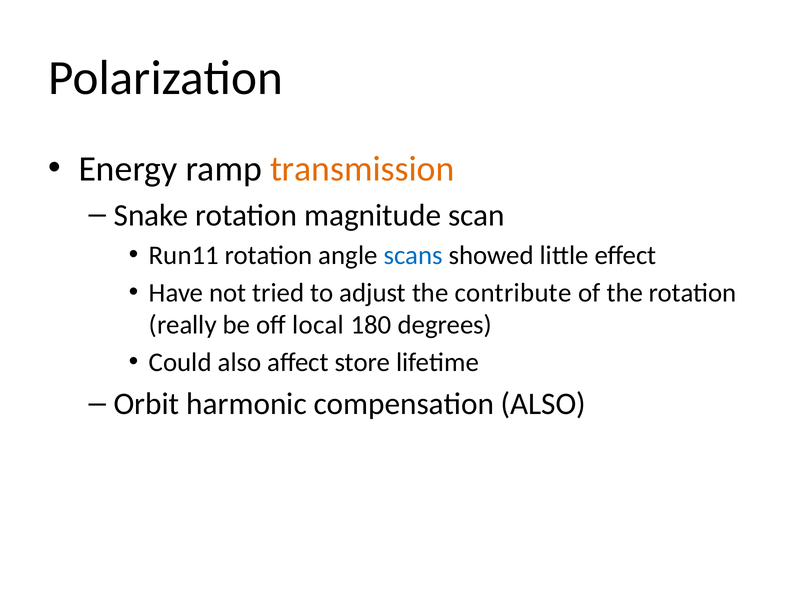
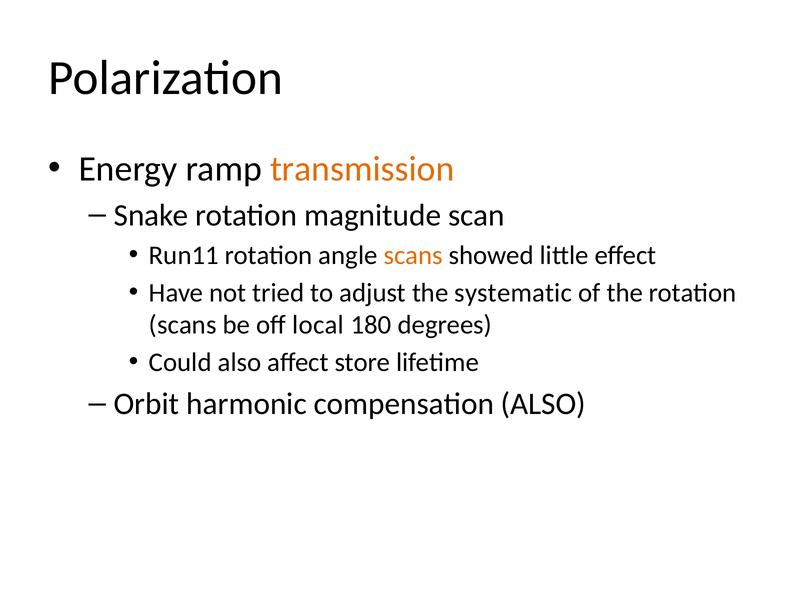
scans at (413, 255) colour: blue -> orange
contribute: contribute -> systematic
really at (183, 325): really -> scans
